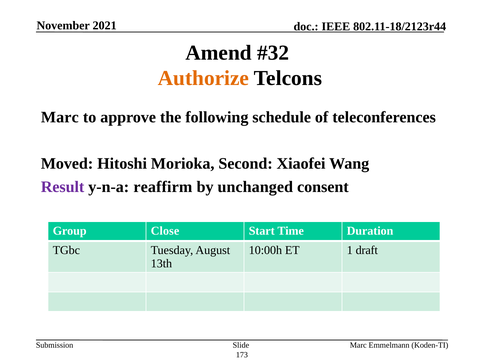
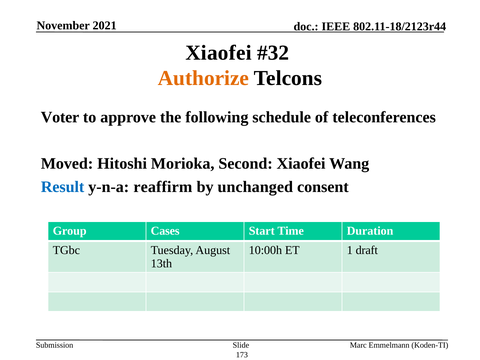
Amend at (219, 53): Amend -> Xiaofei
Marc at (60, 117): Marc -> Voter
Result colour: purple -> blue
Close: Close -> Cases
